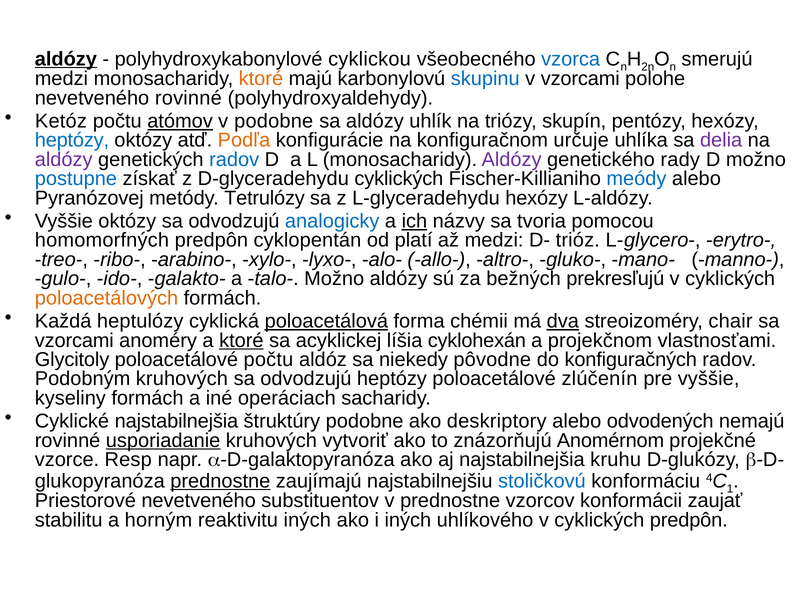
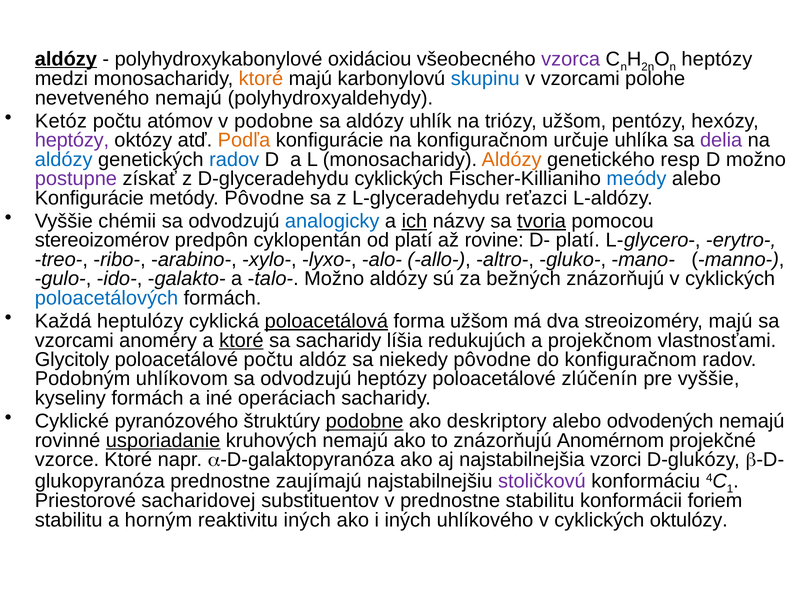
cyklickou: cyklickou -> oxidáciou
vzorca colour: blue -> purple
smerujú at (717, 59): smerujú -> heptózy
nevetveného rovinné: rovinné -> nemajú
atómov underline: present -> none
triózy skupín: skupín -> užšom
heptózy at (72, 140) colour: blue -> purple
aldózy at (64, 160) colour: purple -> blue
Aldózy at (512, 160) colour: purple -> orange
rady: rady -> resp
postupne colour: blue -> purple
Pyranózovej at (89, 198): Pyranózovej -> Konfigurácie
metódy Tetrulózy: Tetrulózy -> Pôvodne
L-glyceradehydu hexózy: hexózy -> reťazci
Vyššie októzy: októzy -> chémii
tvoria underline: none -> present
homomorfných: homomorfných -> stereoizomérov
až medzi: medzi -> rovine
D- trióz: trióz -> platí
bežných prekresľujú: prekresľujú -> znázorňujú
poloacetálových colour: orange -> blue
forma chémii: chémii -> užšom
dva underline: present -> none
streoizoméry chair: chair -> majú
sa acyklickej: acyklickej -> sacharidy
cyklohexán: cyklohexán -> redukujúch
do konfiguračných: konfiguračných -> konfiguračnom
Podobným kruhových: kruhových -> uhlíkovom
Cyklické najstabilnejšia: najstabilnejšia -> pyranózového
podobne at (365, 421) underline: none -> present
kruhových vytvoriť: vytvoriť -> nemajú
vzorce Resp: Resp -> Ktoré
kruhu: kruhu -> vzorci
prednostne at (220, 481) underline: present -> none
stoličkovú colour: blue -> purple
Priestorové nevetveného: nevetveného -> sacharidovej
prednostne vzorcov: vzorcov -> stabilitu
zaujať: zaujať -> foriem
cyklických predpôn: predpôn -> oktulózy
